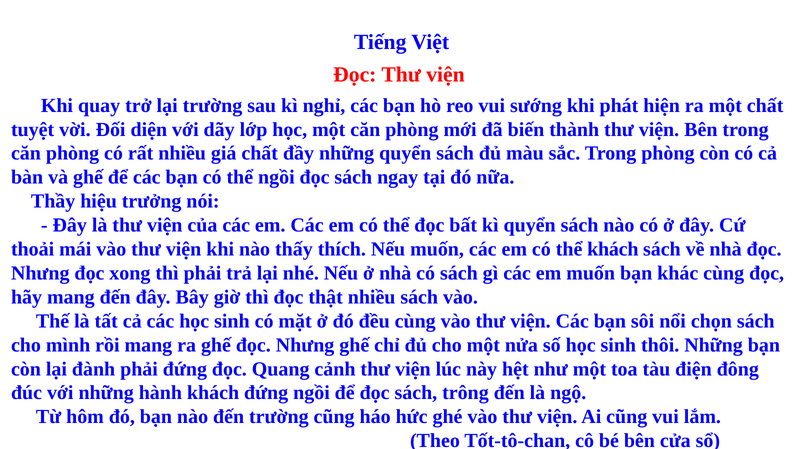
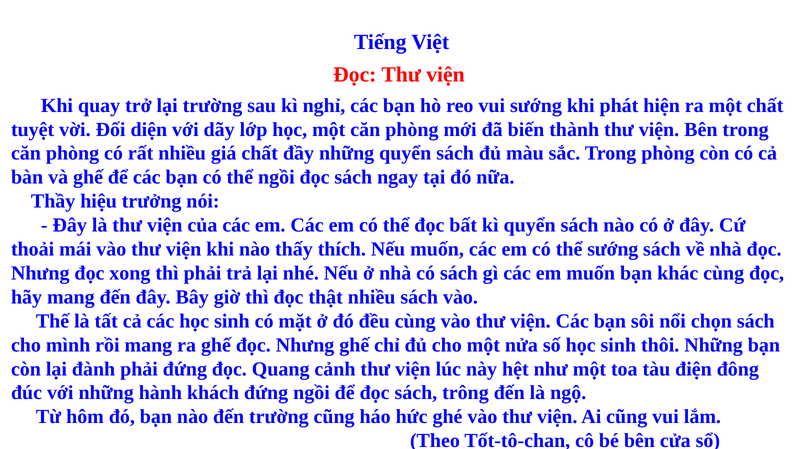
thể khách: khách -> sướng
